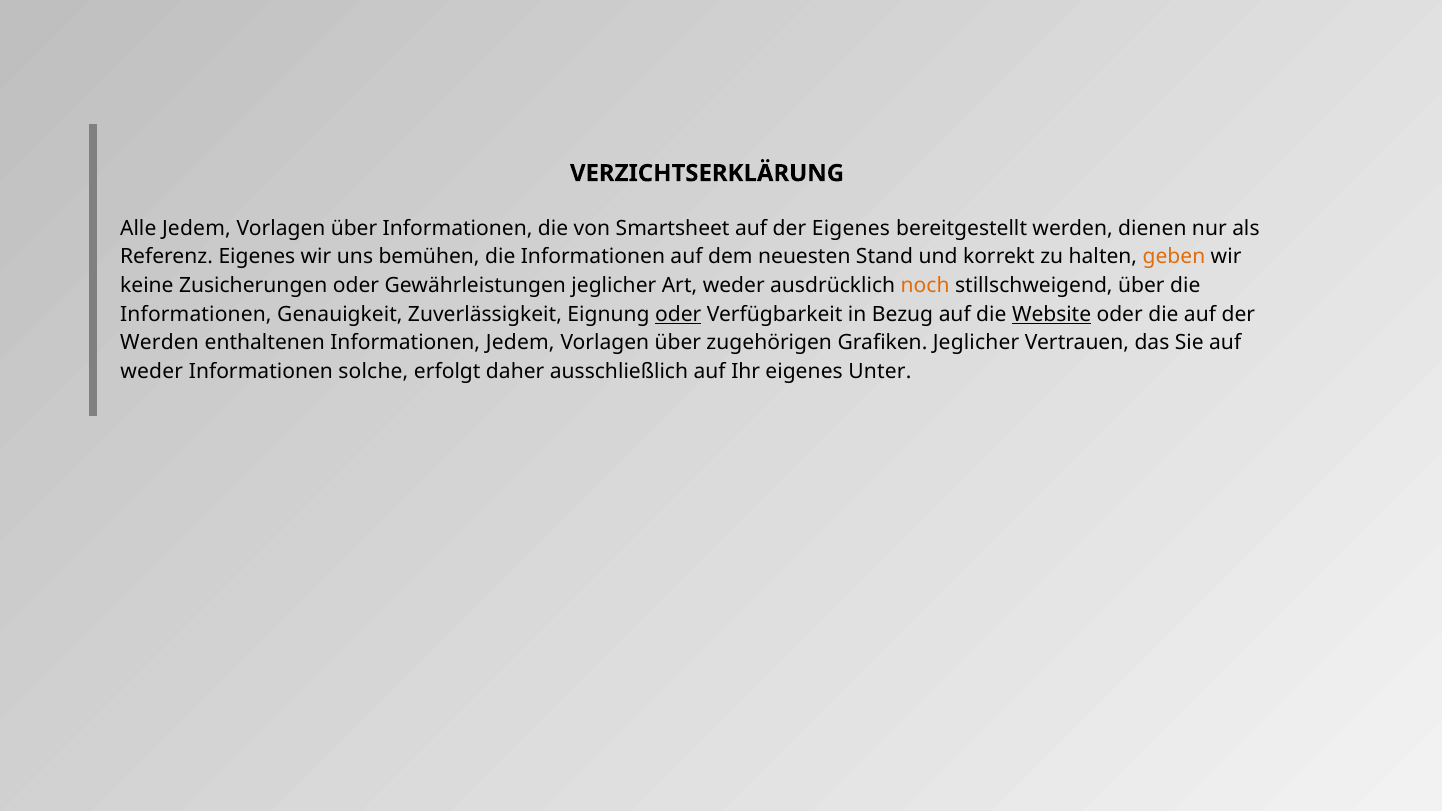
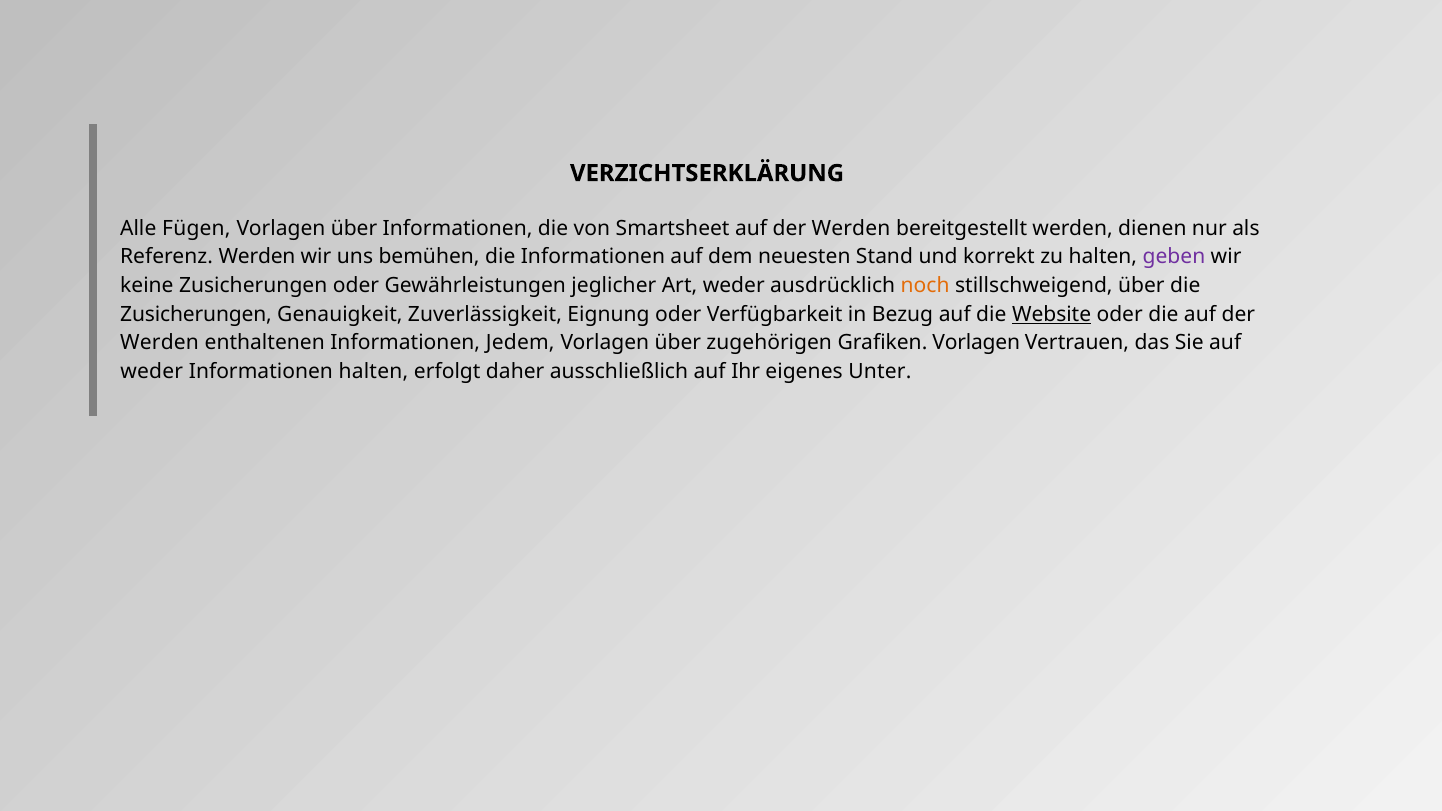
Alle Jedem: Jedem -> Fügen
Smartsheet auf der Eigenes: Eigenes -> Werden
Referenz Eigenes: Eigenes -> Werden
geben colour: orange -> purple
Informationen at (196, 314): Informationen -> Zusicherungen
oder at (678, 314) underline: present -> none
Grafiken Jeglicher: Jeglicher -> Vorlagen
Informationen solche: solche -> halten
